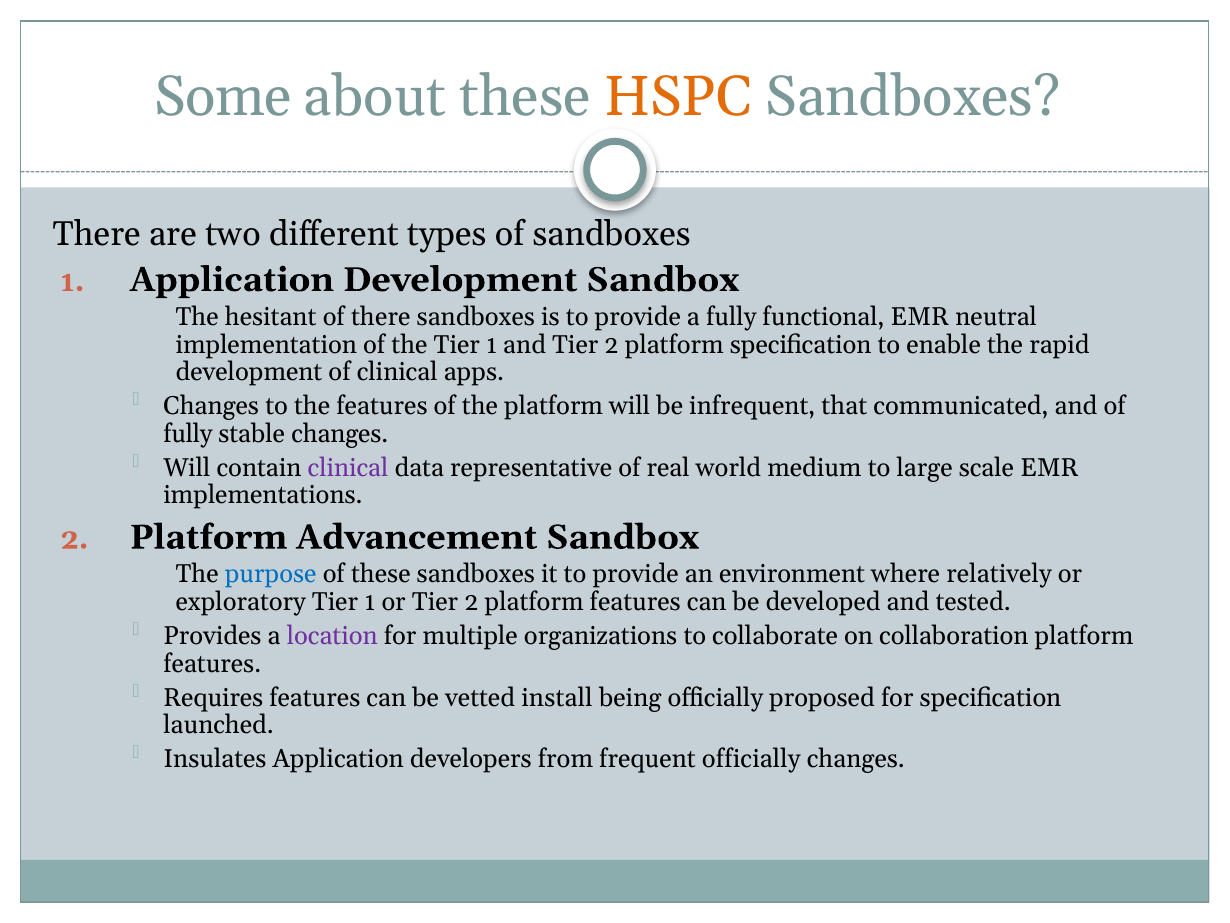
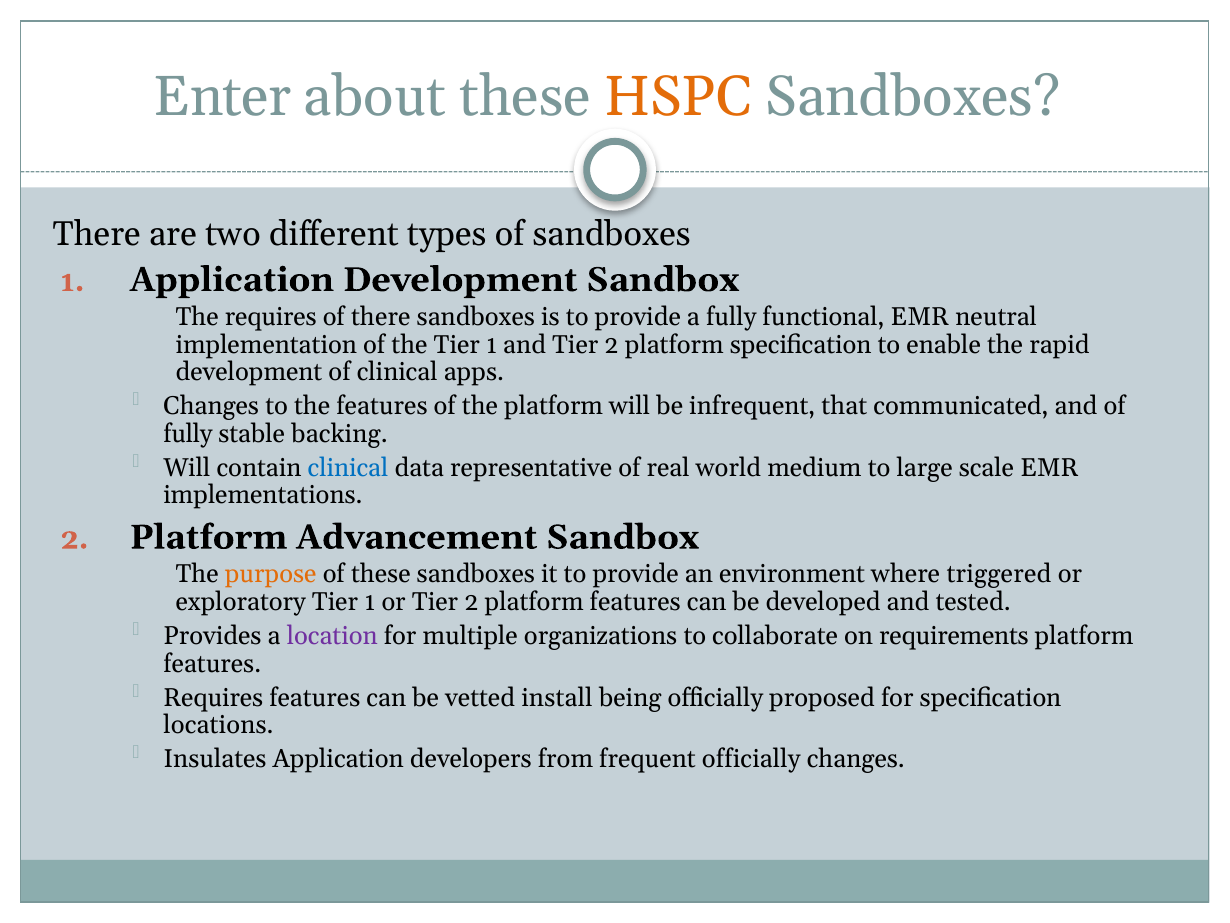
Some: Some -> Enter
The hesitant: hesitant -> requires
stable changes: changes -> backing
clinical at (348, 468) colour: purple -> blue
purpose colour: blue -> orange
relatively: relatively -> triggered
collaboration: collaboration -> requirements
launched: launched -> locations
